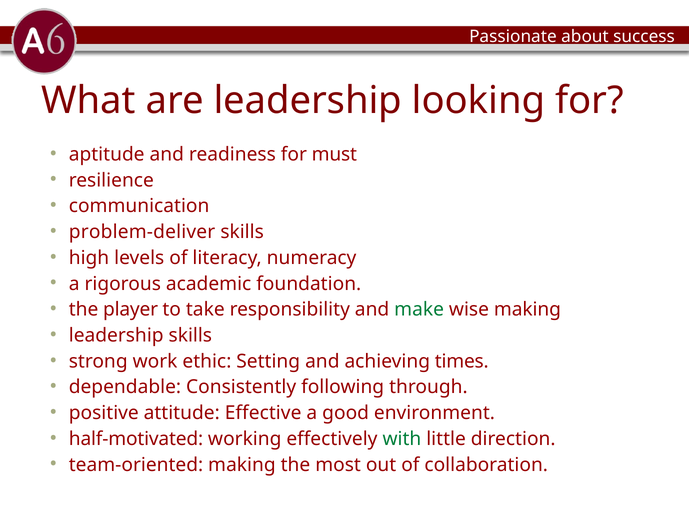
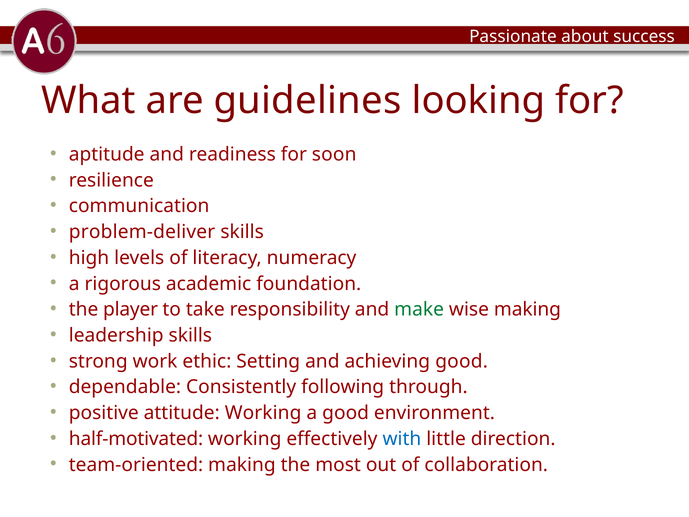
are leadership: leadership -> guidelines
must: must -> soon
achieving times: times -> good
attitude Effective: Effective -> Working
with colour: green -> blue
